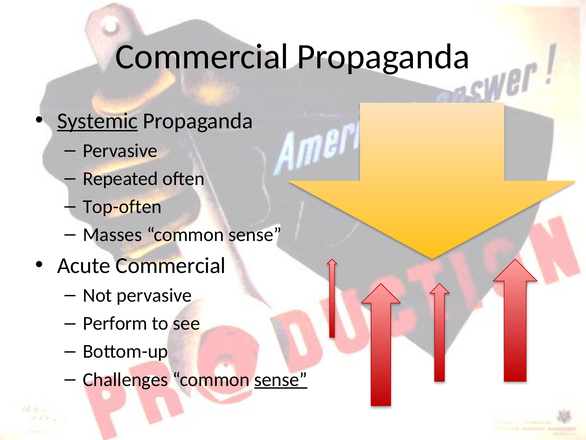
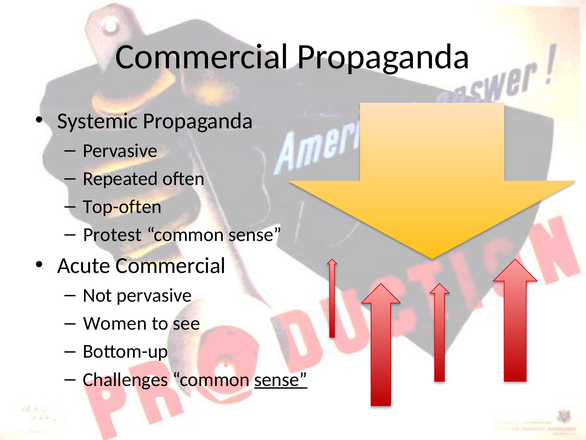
Systemic underline: present -> none
Masses: Masses -> Protest
Perform: Perform -> Women
